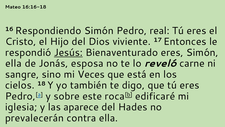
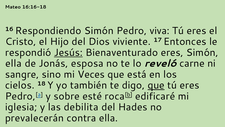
real: real -> viva
que at (156, 85) underline: none -> present
este: este -> esté
aparece: aparece -> debilita
